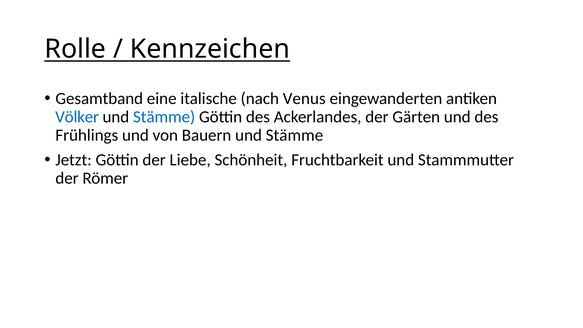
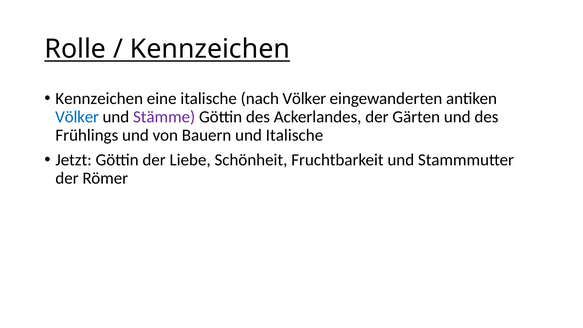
Gesamtband at (99, 99): Gesamtband -> Kennzeichen
nach Venus: Venus -> Völker
Stämme at (164, 117) colour: blue -> purple
Bauern und Stämme: Stämme -> Italische
